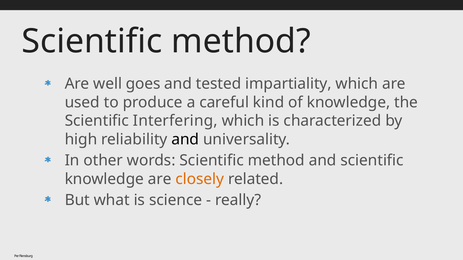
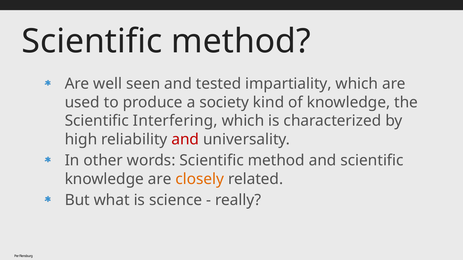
goes: goes -> seen
careful: careful -> society
and at (185, 140) colour: black -> red
